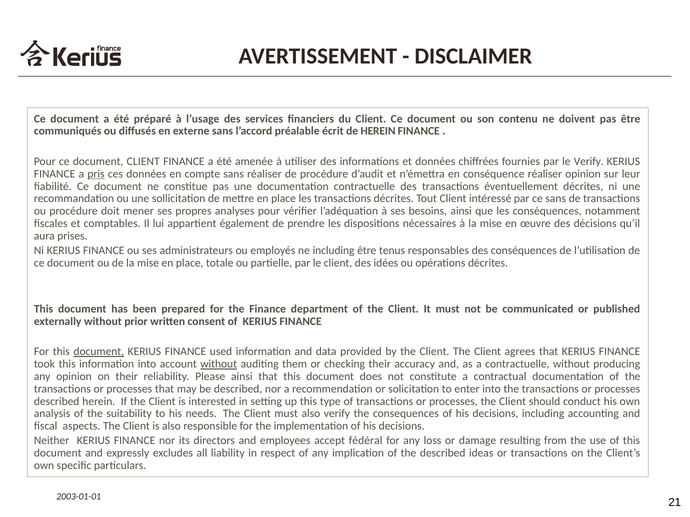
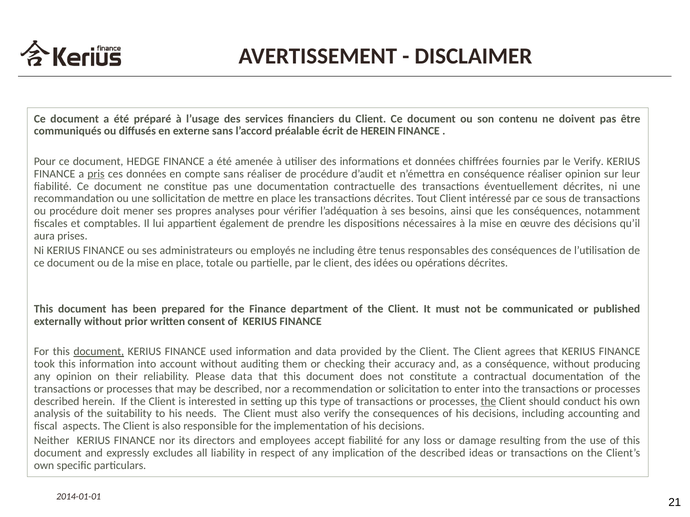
document CLIENT: CLIENT -> HEDGE
ce sans: sans -> sous
without at (219, 364) underline: present -> none
a contractuelle: contractuelle -> conséquence
Please ainsi: ainsi -> data
the at (488, 402) underline: none -> present
accept fédéral: fédéral -> fiabilité
2003-01-01: 2003-01-01 -> 2014-01-01
